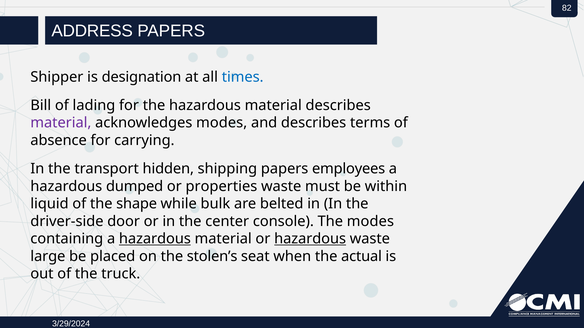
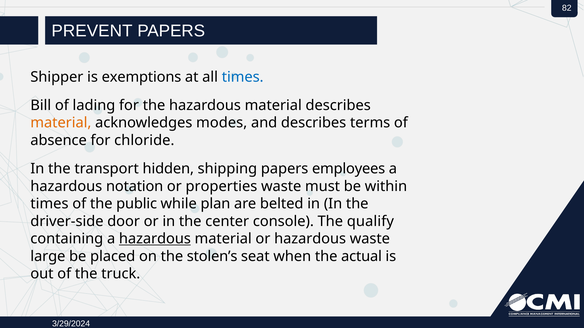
ADDRESS: ADDRESS -> PREVENT
designation: designation -> exemptions
material at (61, 123) colour: purple -> orange
carrying: carrying -> chloride
dumped: dumped -> notation
liquid at (49, 204): liquid -> times
shape: shape -> public
bulk: bulk -> plan
The modes: modes -> qualify
hazardous at (310, 239) underline: present -> none
